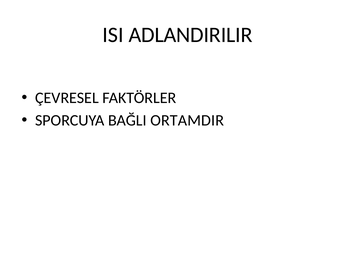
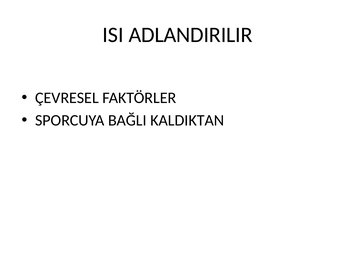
ORTAMDIR: ORTAMDIR -> KALDIKTAN
